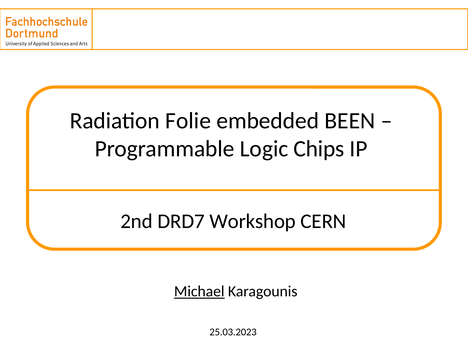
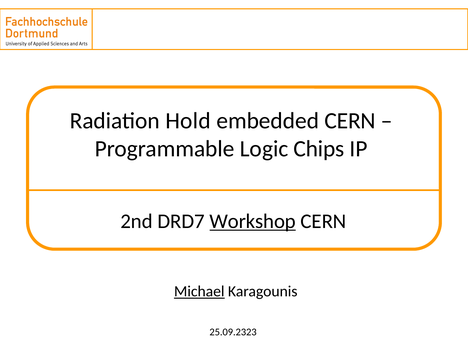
Folie: Folie -> Hold
embedded BEEN: BEEN -> CERN
Workshop underline: none -> present
25.03.2023: 25.03.2023 -> 25.09.2323
